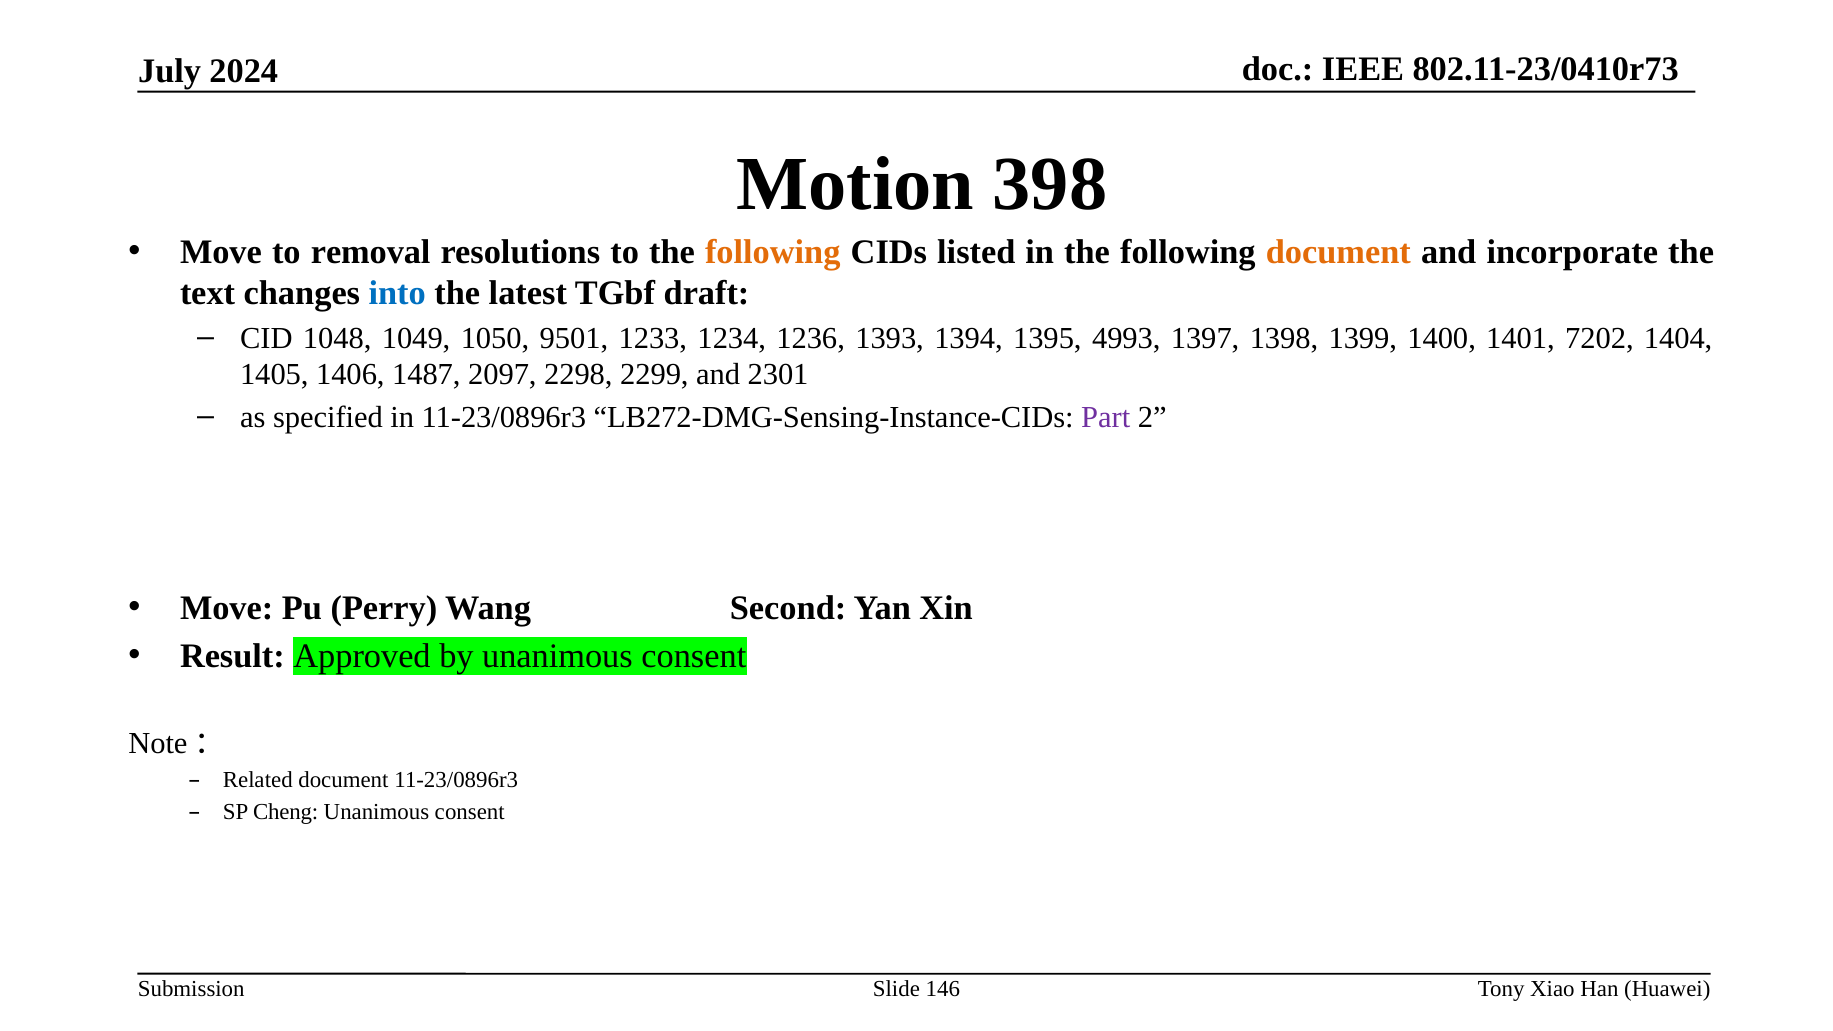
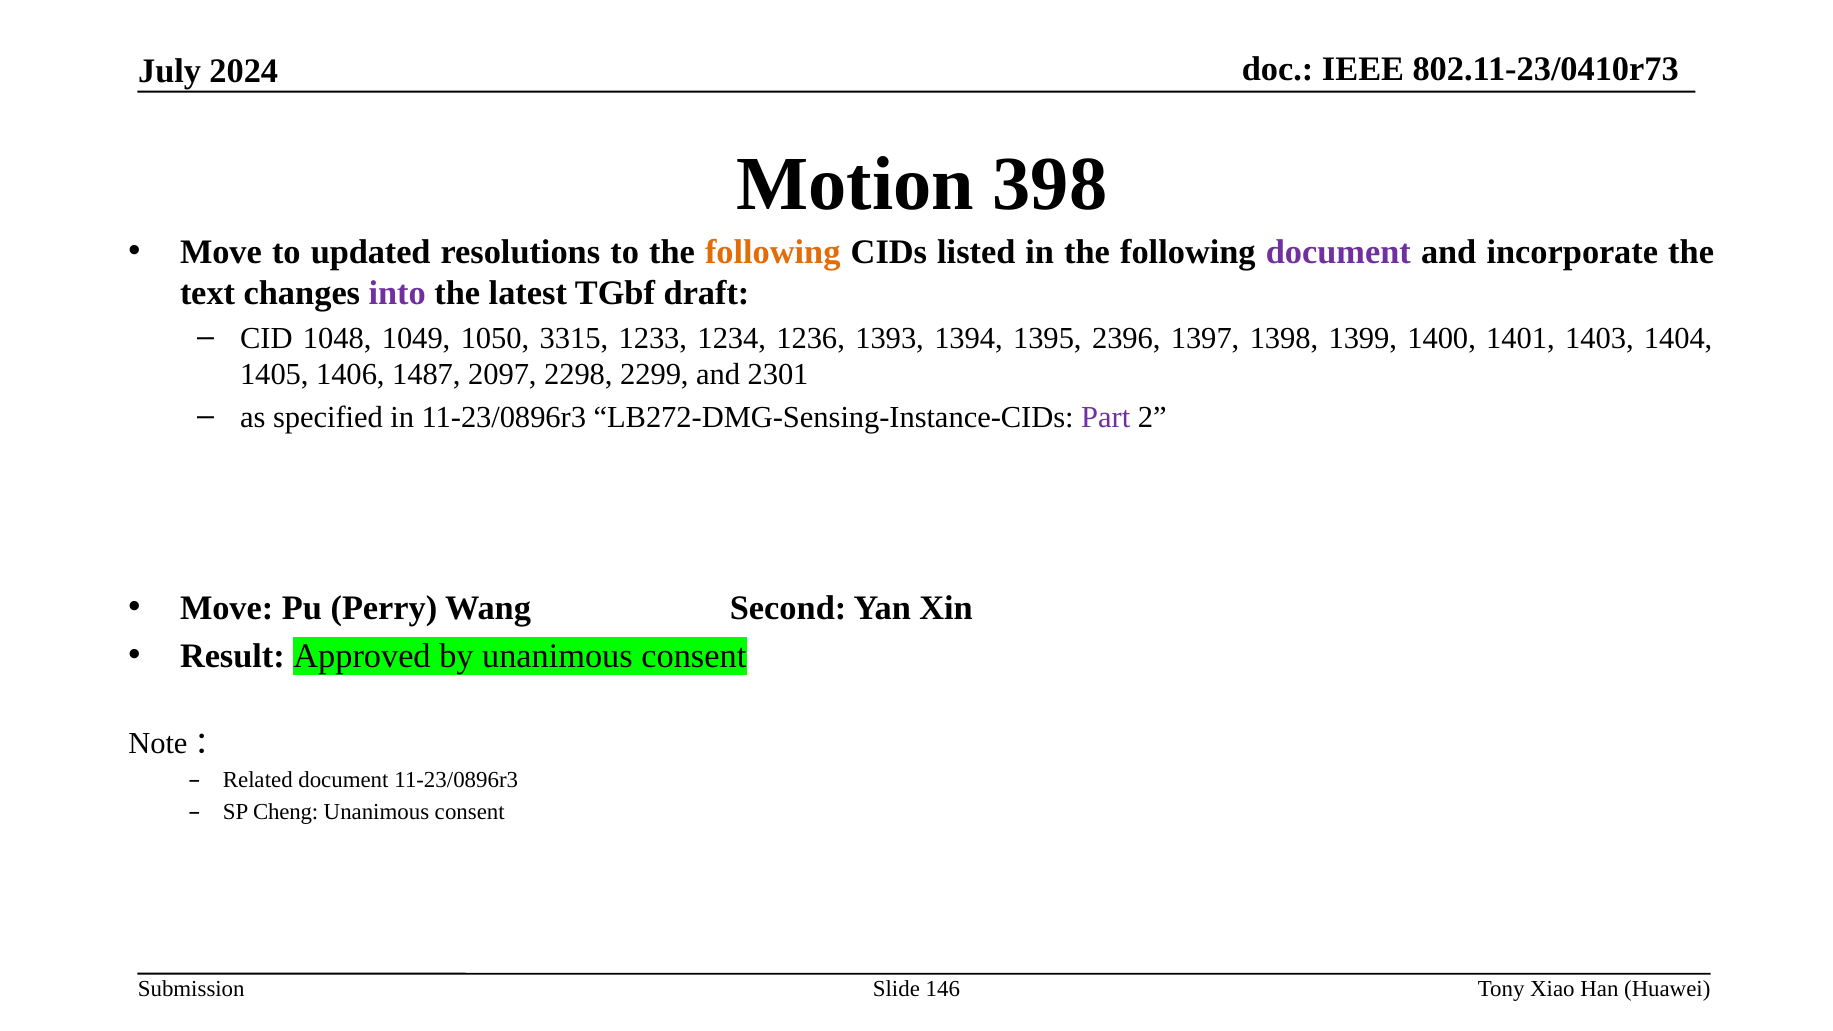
removal: removal -> updated
document at (1338, 252) colour: orange -> purple
into colour: blue -> purple
9501: 9501 -> 3315
4993: 4993 -> 2396
7202: 7202 -> 1403
